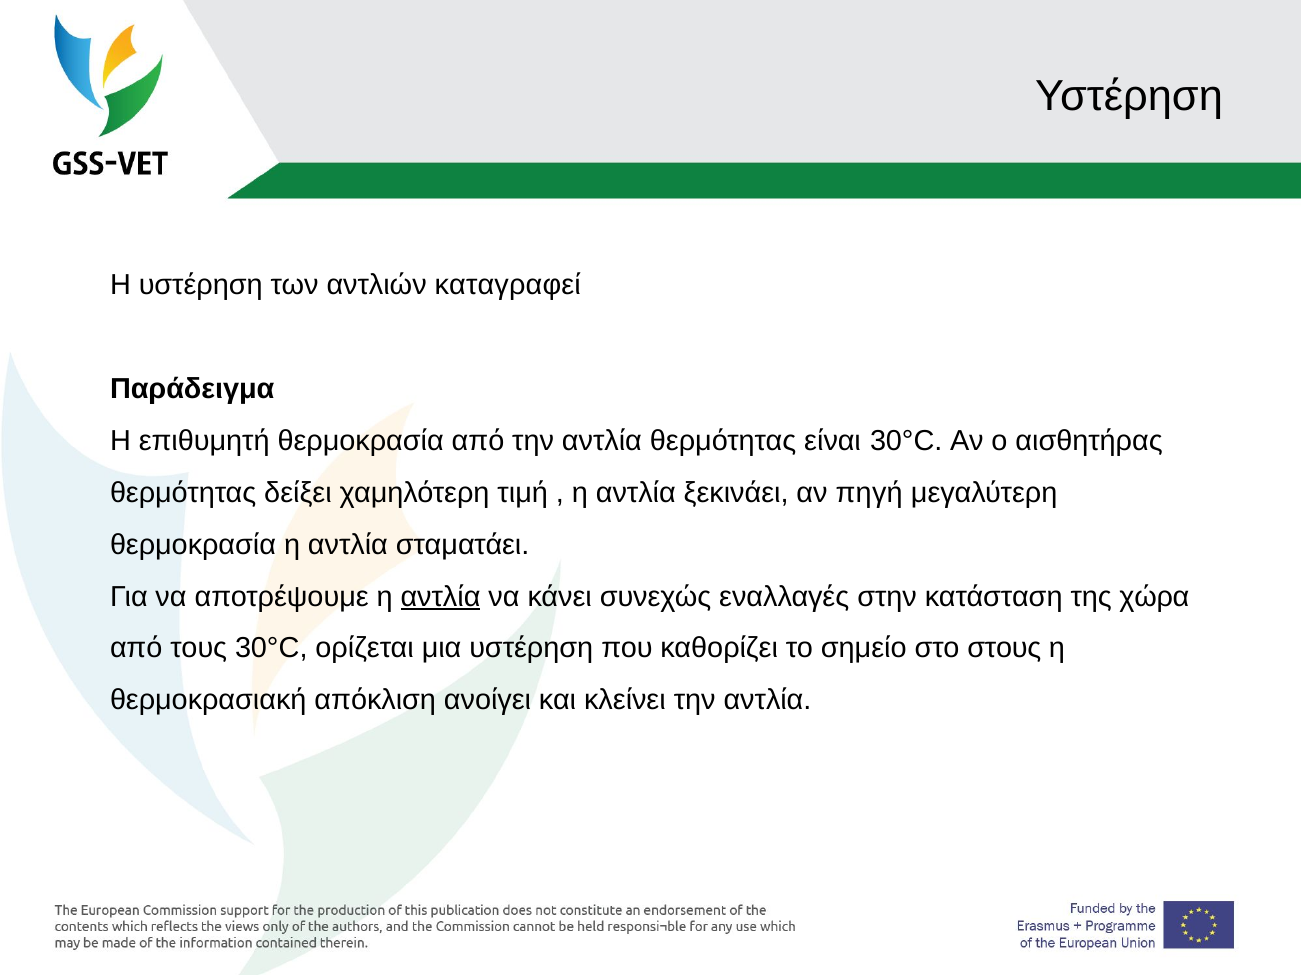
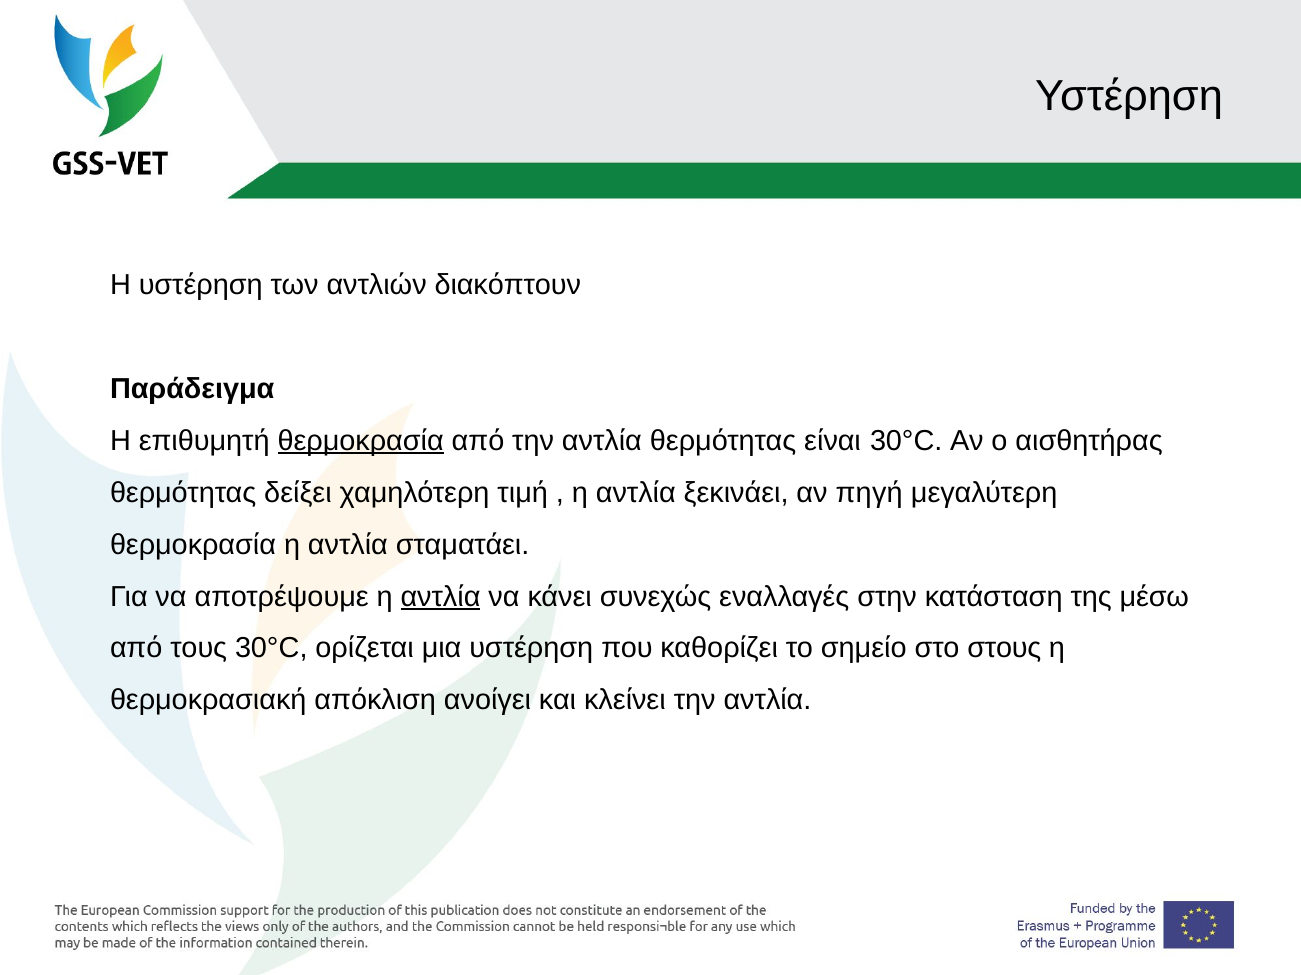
καταγραφεί: καταγραφεί -> διακόπτουν
θερμοκρασία at (361, 441) underline: none -> present
χώρα: χώρα -> μέσω
